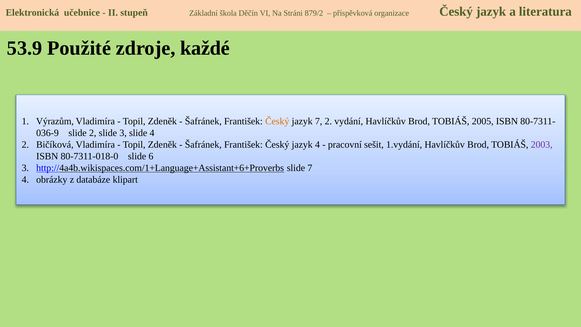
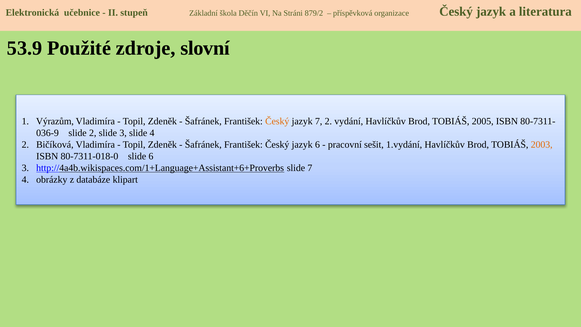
každé: každé -> slovní
jazyk 4: 4 -> 6
2003 colour: purple -> orange
